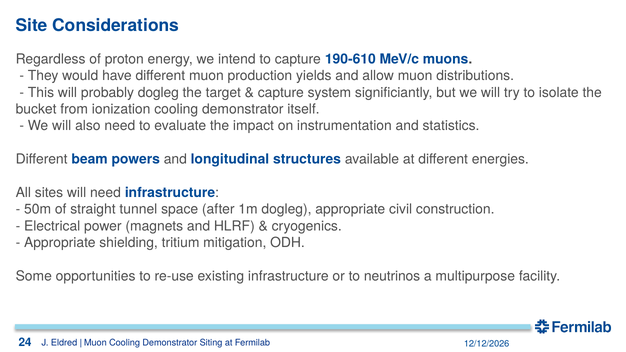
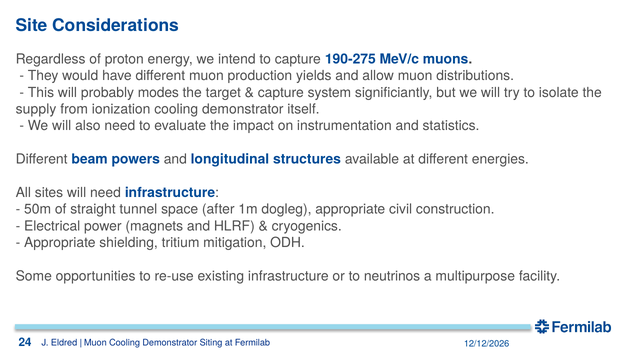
190-610: 190-610 -> 190-275
probably dogleg: dogleg -> modes
bucket: bucket -> supply
